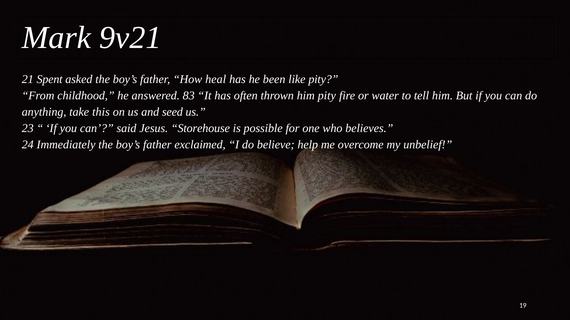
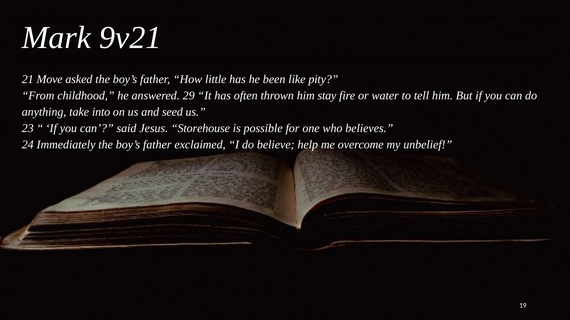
Spent: Spent -> Move
heal: heal -> little
83: 83 -> 29
him pity: pity -> stay
this: this -> into
